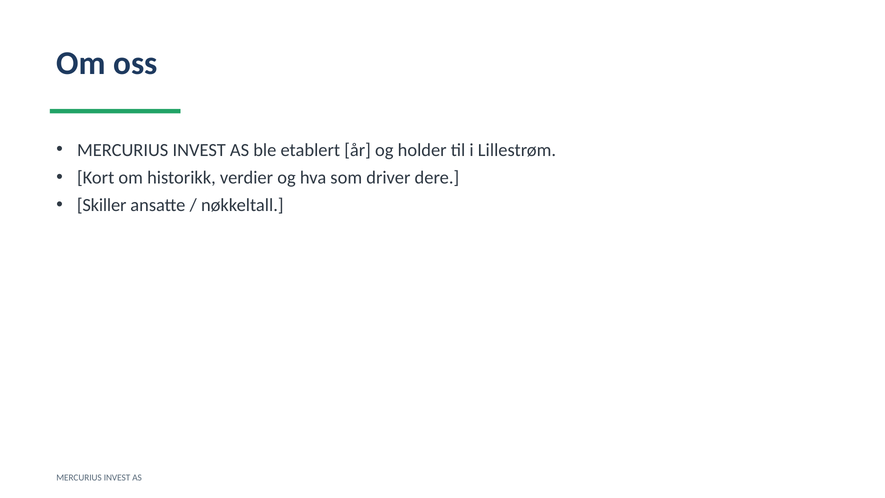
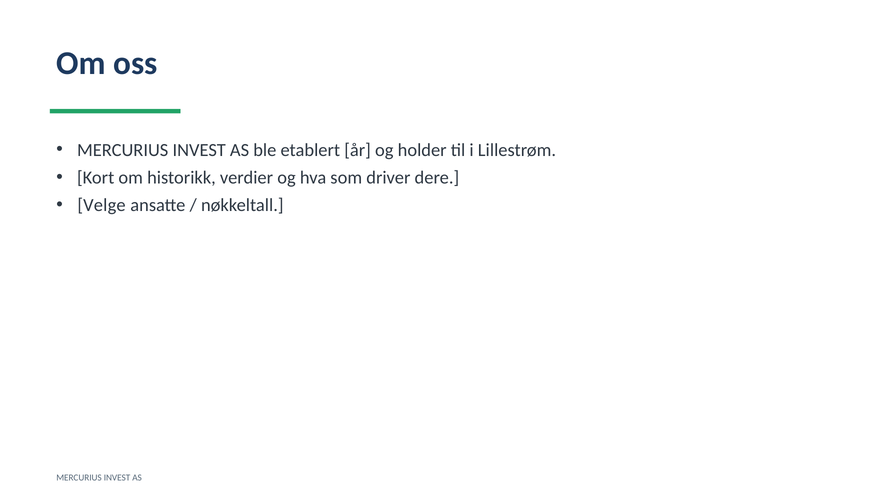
Skiller: Skiller -> Velge
